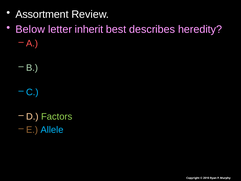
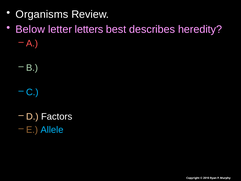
Assortment at (42, 14): Assortment -> Organisms
inherit: inherit -> letters
Factors colour: light green -> white
